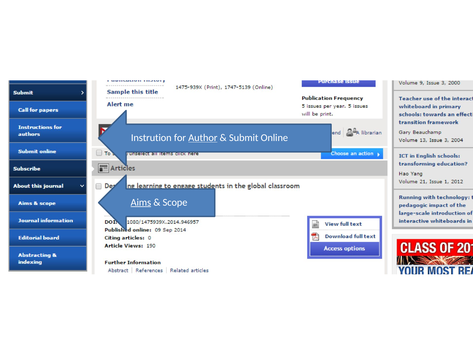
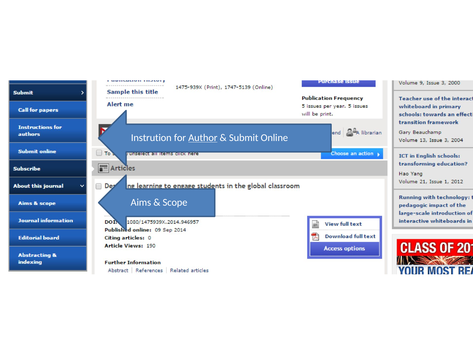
Aims underline: present -> none
